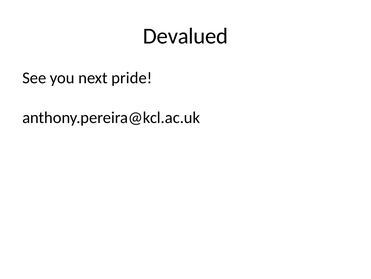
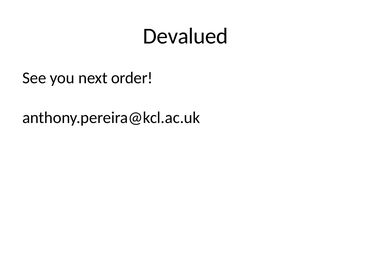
pride: pride -> order
